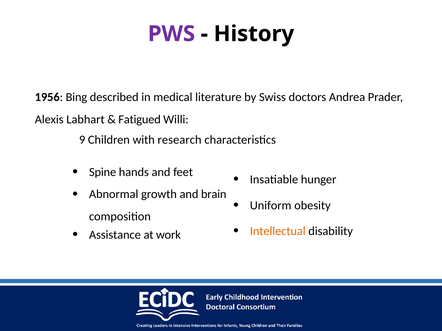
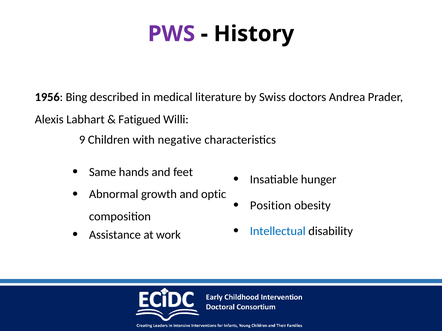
research: research -> negative
Spine: Spine -> Same
brain: brain -> optic
Uniform: Uniform -> Position
Intellectual colour: orange -> blue
